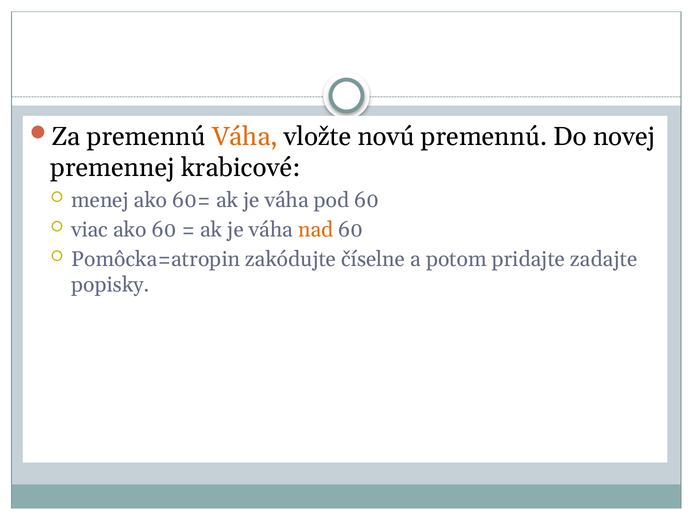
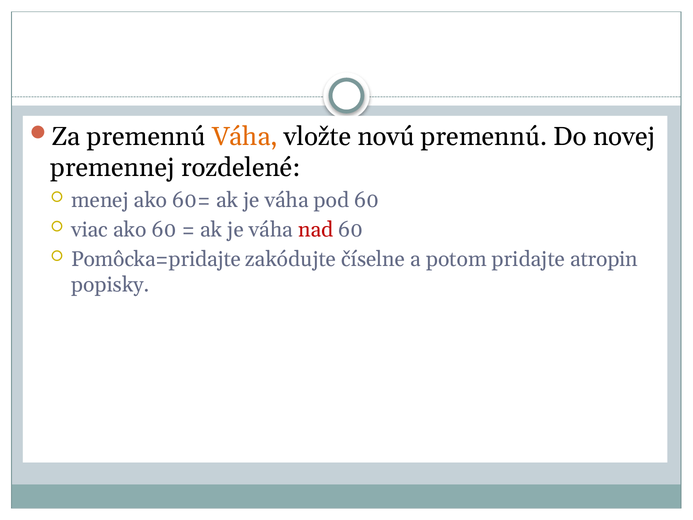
krabicové: krabicové -> rozdelené
nad colour: orange -> red
Pomôcka=atropin: Pomôcka=atropin -> Pomôcka=pridajte
zadajte: zadajte -> atropin
